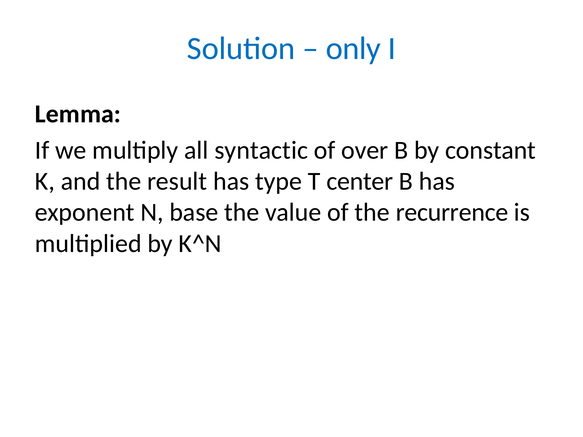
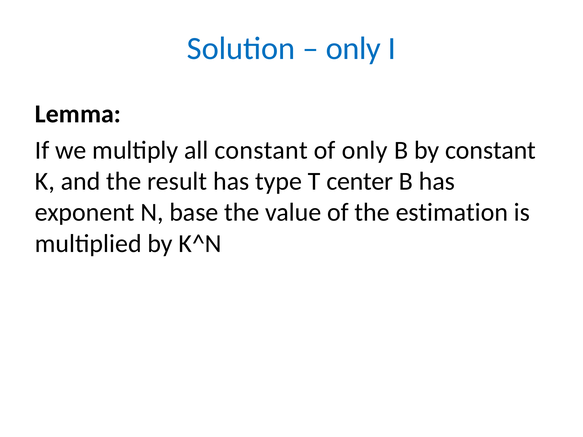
all syntactic: syntactic -> constant
of over: over -> only
recurrence: recurrence -> estimation
